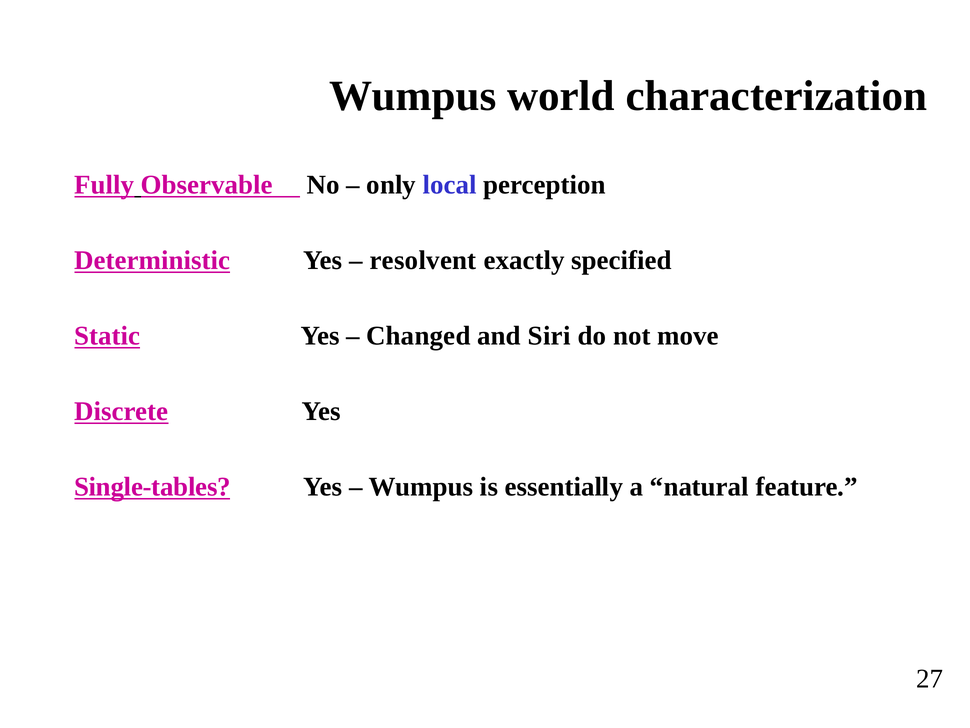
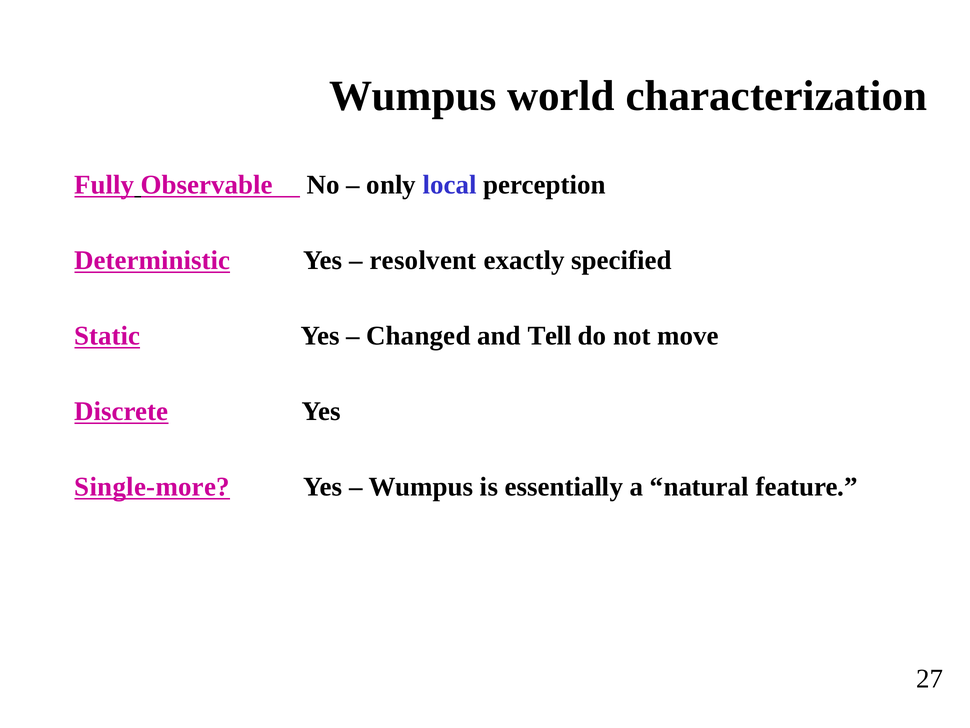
Siri: Siri -> Tell
Single-tables: Single-tables -> Single-more
